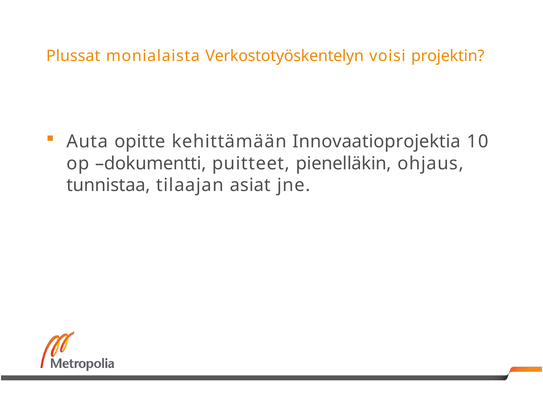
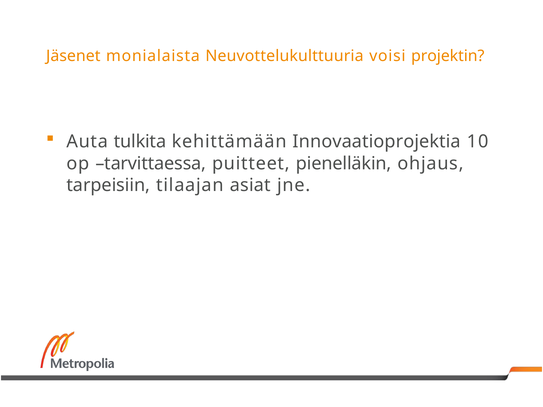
Plussat: Plussat -> Jäsenet
Verkostotyöskentelyn: Verkostotyöskentelyn -> Neuvottelukulttuuria
opitte: opitte -> tulkita
dokumentti: dokumentti -> tarvittaessa
tunnistaa: tunnistaa -> tarpeisiin
